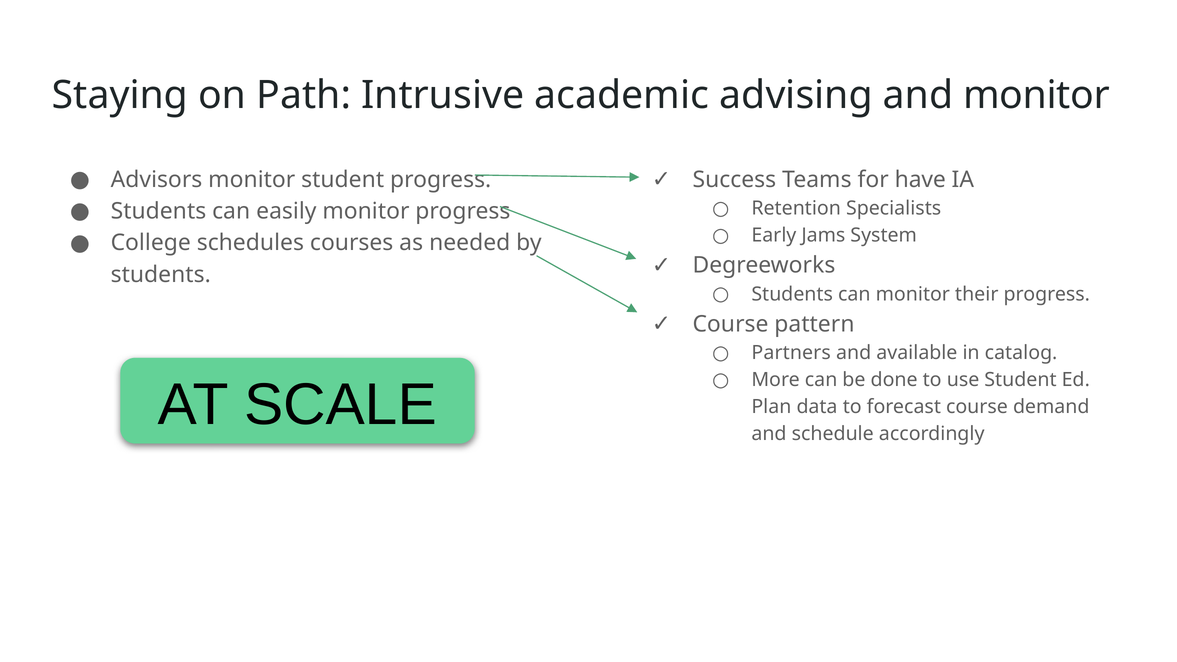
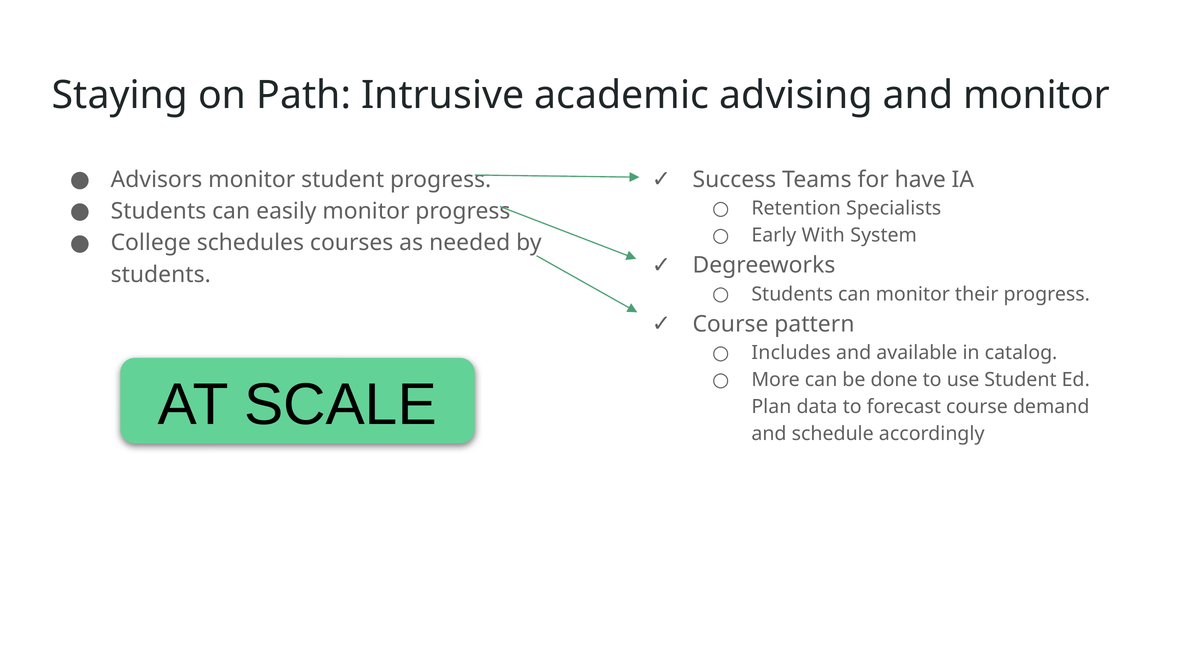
Jams: Jams -> With
Partners: Partners -> Includes
